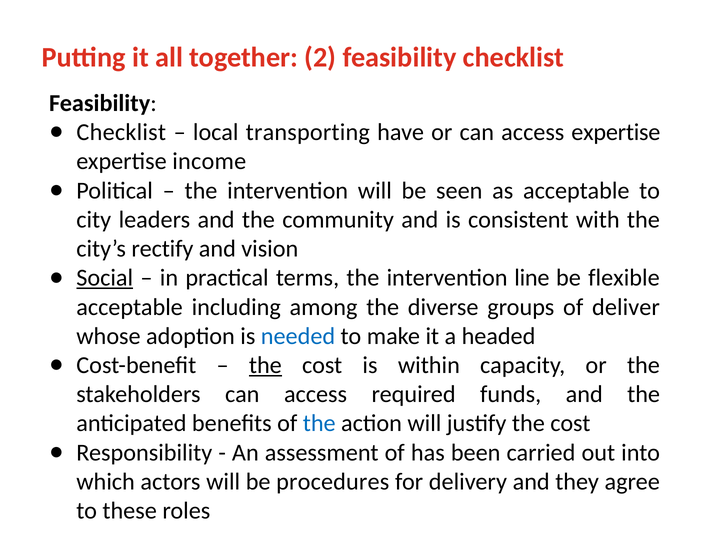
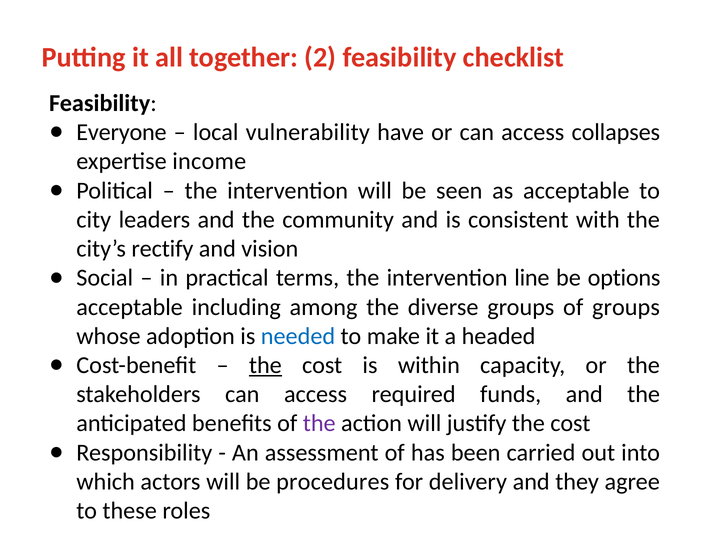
Checklist at (121, 132): Checklist -> Everyone
transporting: transporting -> vulnerability
access expertise: expertise -> collapses
Social underline: present -> none
flexible: flexible -> options
of deliver: deliver -> groups
the at (319, 423) colour: blue -> purple
